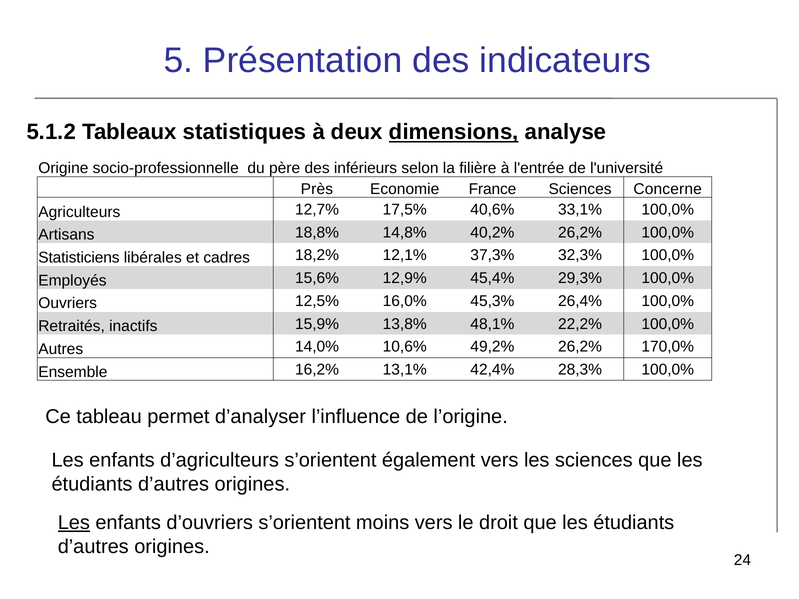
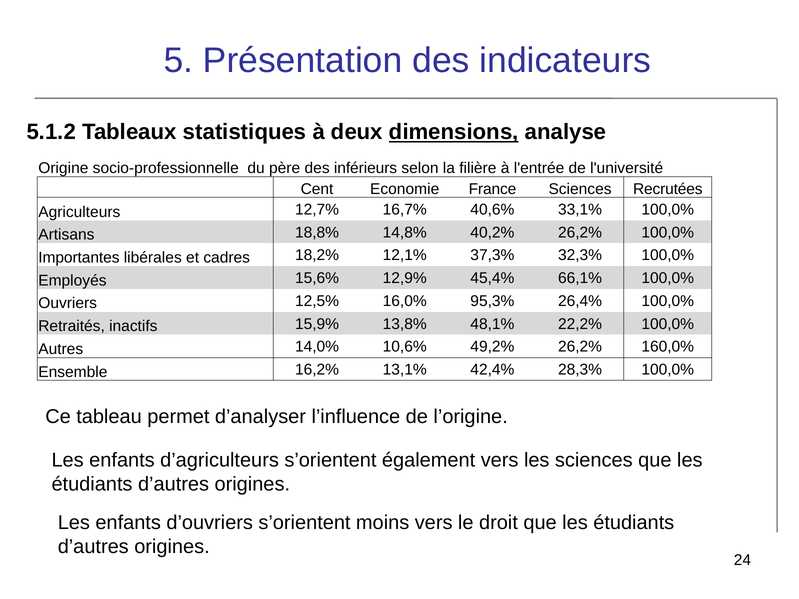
Près: Près -> Cent
Concerne: Concerne -> Recrutées
17,5%: 17,5% -> 16,7%
Statisticiens: Statisticiens -> Importantes
29,3%: 29,3% -> 66,1%
45,3%: 45,3% -> 95,3%
170,0%: 170,0% -> 160,0%
Les at (74, 523) underline: present -> none
